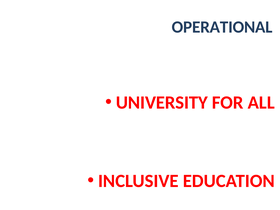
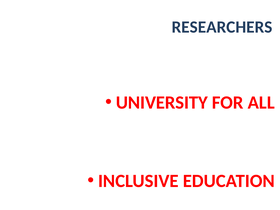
OPERATIONAL: OPERATIONAL -> RESEARCHERS
